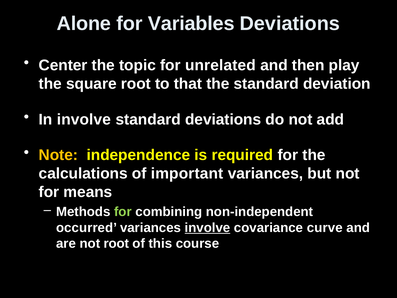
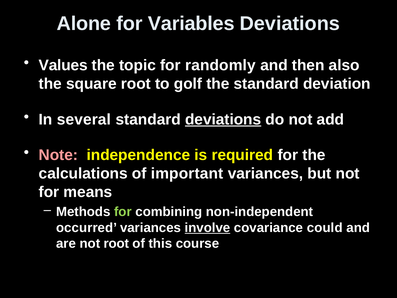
Center: Center -> Values
unrelated: unrelated -> randomly
play: play -> also
that: that -> golf
In involve: involve -> several
deviations at (223, 119) underline: none -> present
Note colour: yellow -> pink
curve: curve -> could
